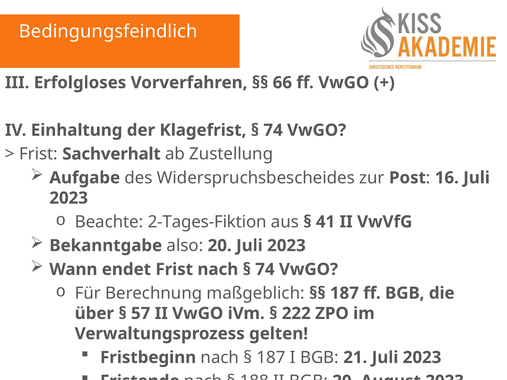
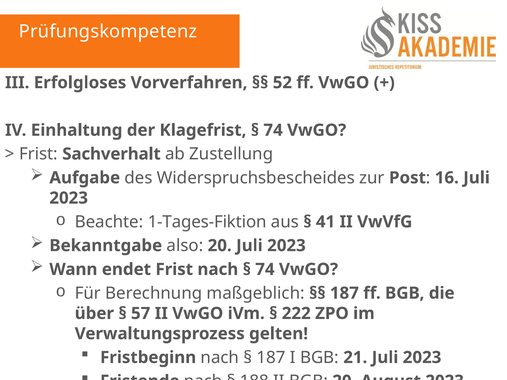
Bedingungsfeindlich: Bedingungsfeindlich -> Prüfungskompetenz
66: 66 -> 52
2-Tages-Fiktion: 2-Tages-Fiktion -> 1-Tages-Fiktion
